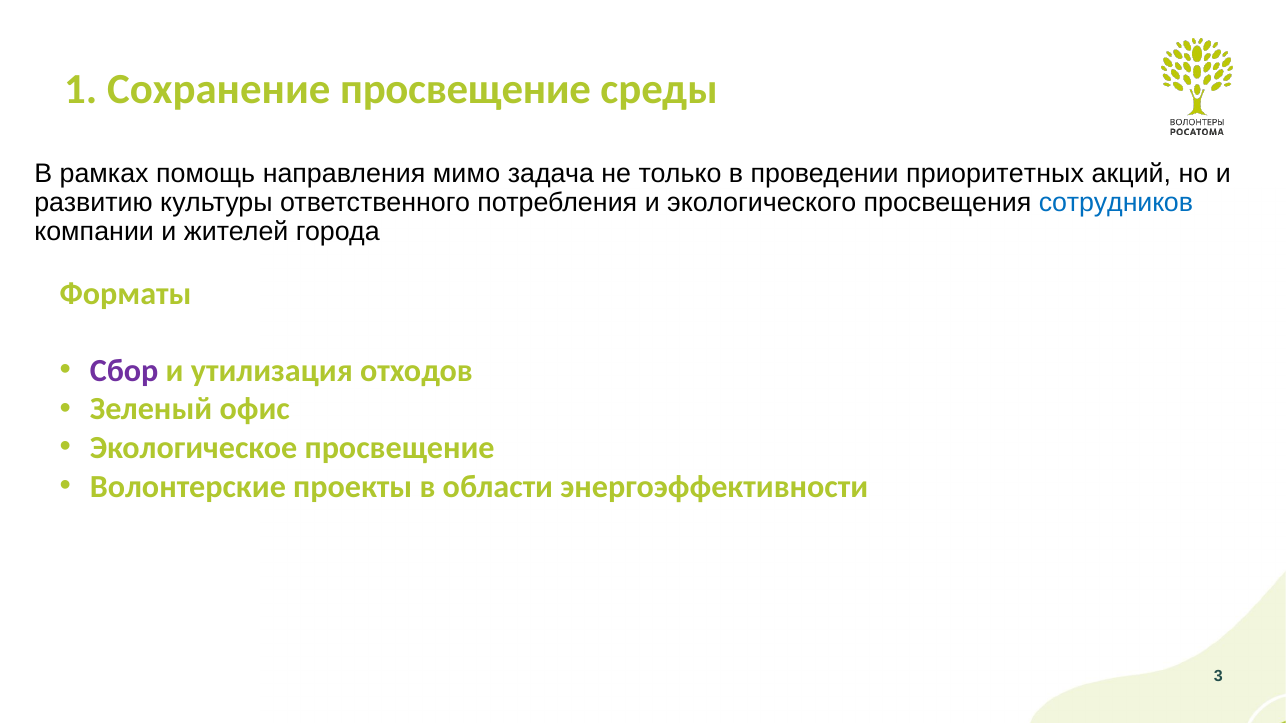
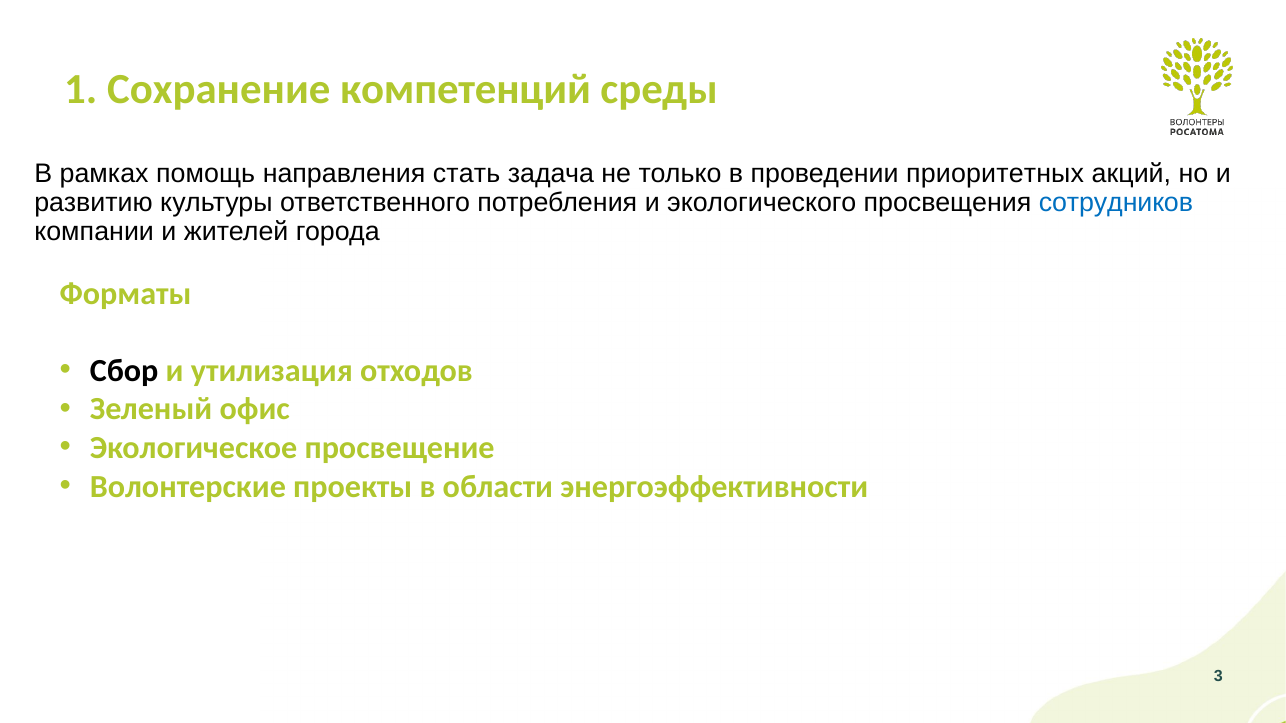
Сохранение просвещение: просвещение -> компетенций
мимо: мимо -> стать
Сбор colour: purple -> black
